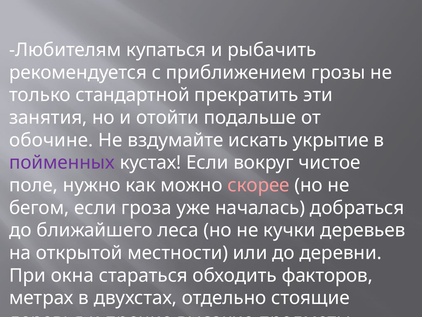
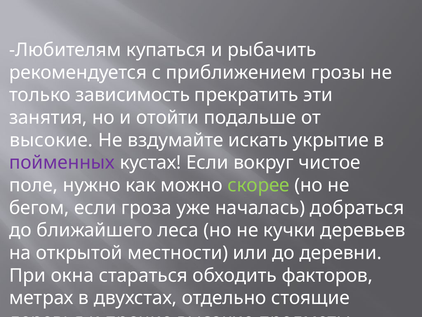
стандартной: стандартной -> зависимость
обочине at (51, 140): обочине -> высокие
скорее colour: pink -> light green
